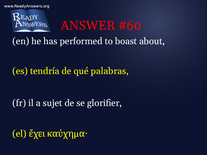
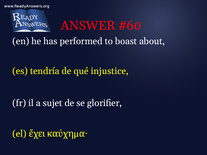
palabras: palabras -> injustice
